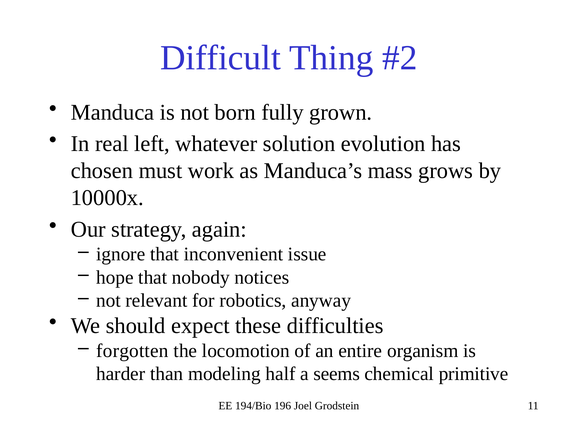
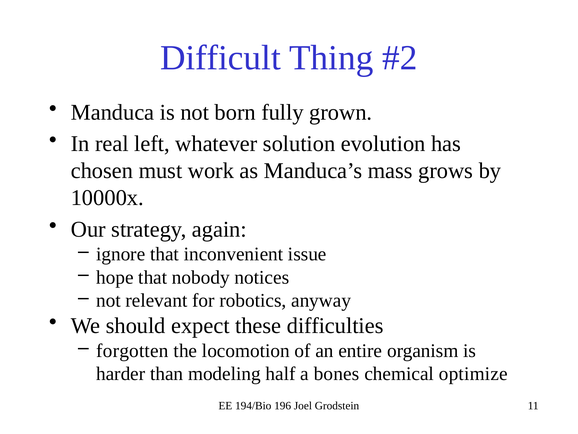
seems: seems -> bones
primitive: primitive -> optimize
